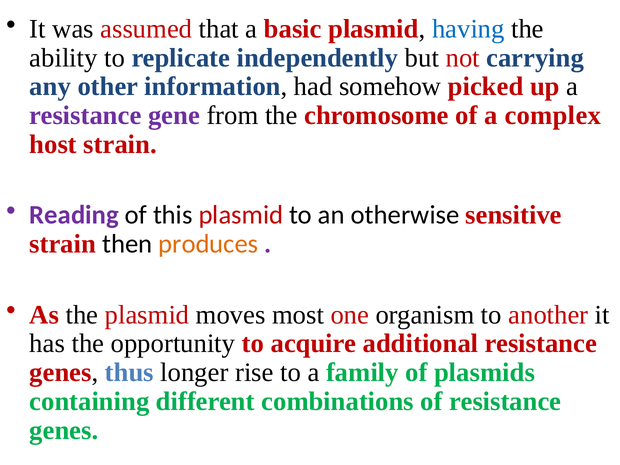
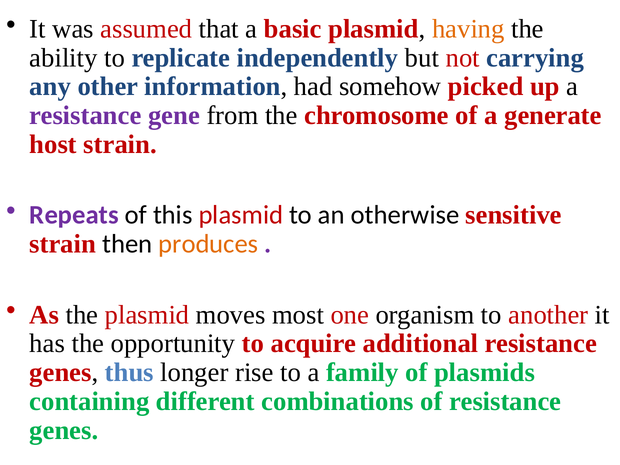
having colour: blue -> orange
complex: complex -> generate
Reading: Reading -> Repeats
